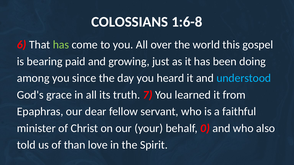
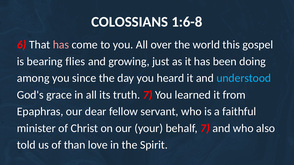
has at (61, 45) colour: light green -> pink
paid: paid -> flies
behalf 0: 0 -> 7
